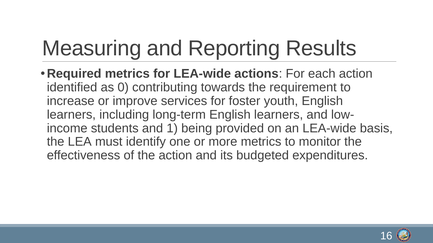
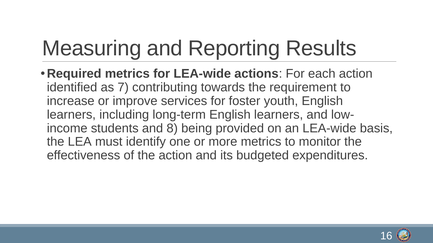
0: 0 -> 7
1: 1 -> 8
